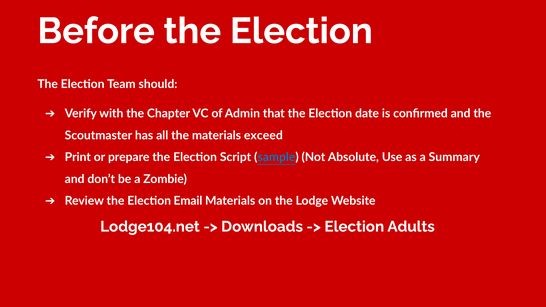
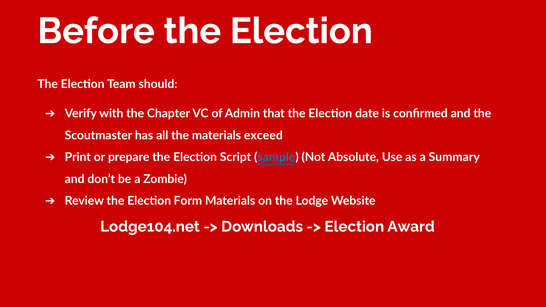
Email: Email -> Form
Adults: Adults -> Award
